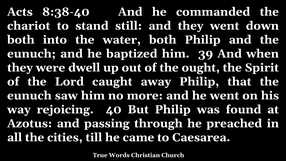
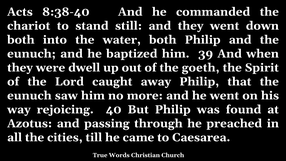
ought: ought -> goeth
